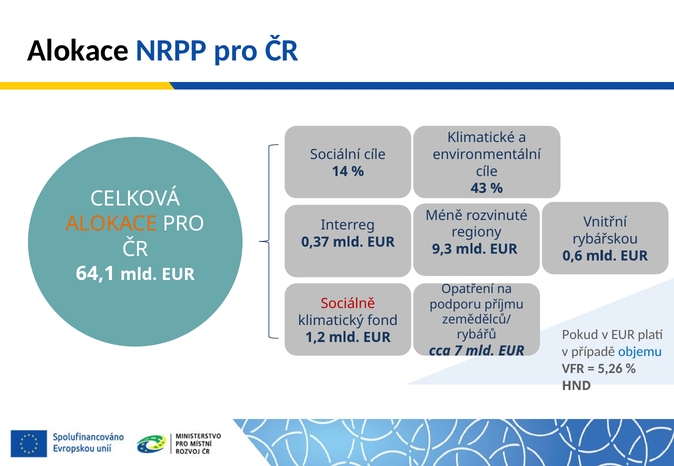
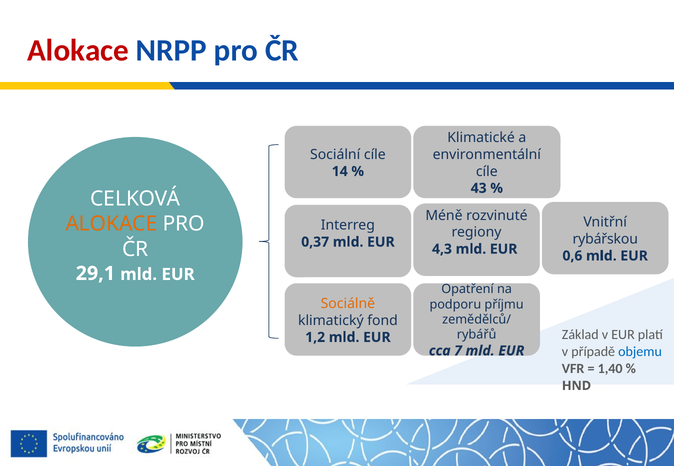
Alokace at (78, 51) colour: black -> red
9,3: 9,3 -> 4,3
64,1: 64,1 -> 29,1
Sociálně colour: red -> orange
Pokud: Pokud -> Základ
5,26: 5,26 -> 1,40
